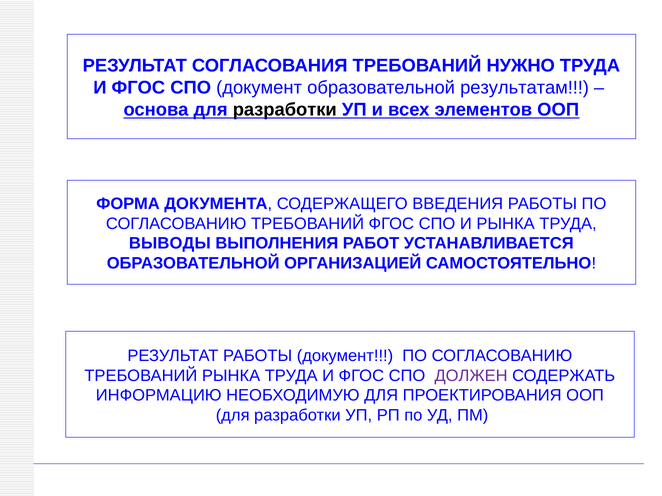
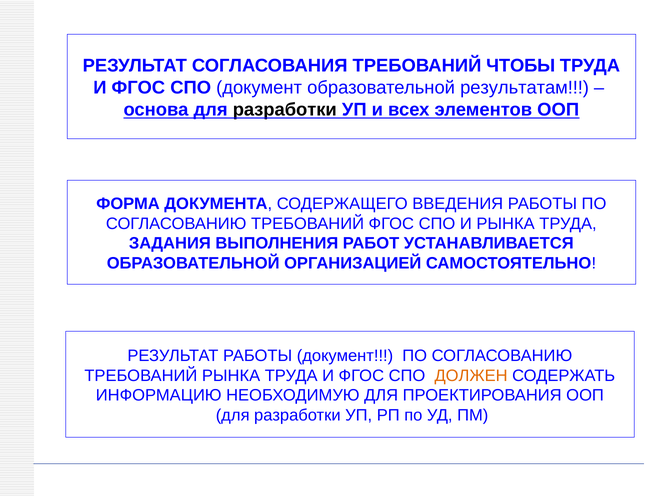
НУЖНО: НУЖНО -> ЧТОБЫ
ВЫВОДЫ: ВЫВОДЫ -> ЗАДАНИЯ
ДОЛЖЕН colour: purple -> orange
